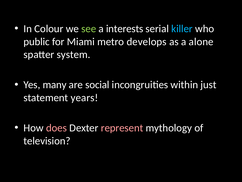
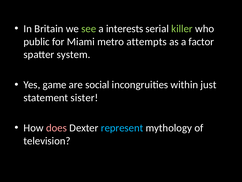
Colour: Colour -> Britain
killer colour: light blue -> light green
develops: develops -> attempts
alone: alone -> factor
many: many -> game
years: years -> sister
represent colour: pink -> light blue
